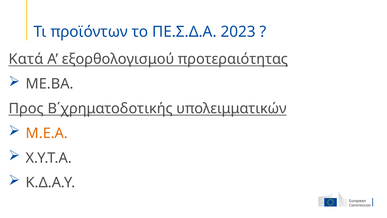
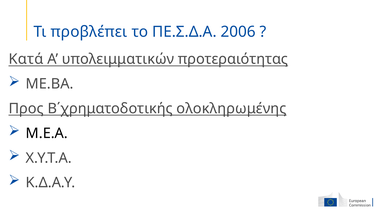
προϊόντων: προϊόντων -> προβλέπει
2023: 2023 -> 2006
εξορθολογισμού: εξορθολογισμού -> υπολειμματικών
υπολειμματικών: υπολειμματικών -> ολοκληρωμένης
Μ.Ε.Α colour: orange -> black
